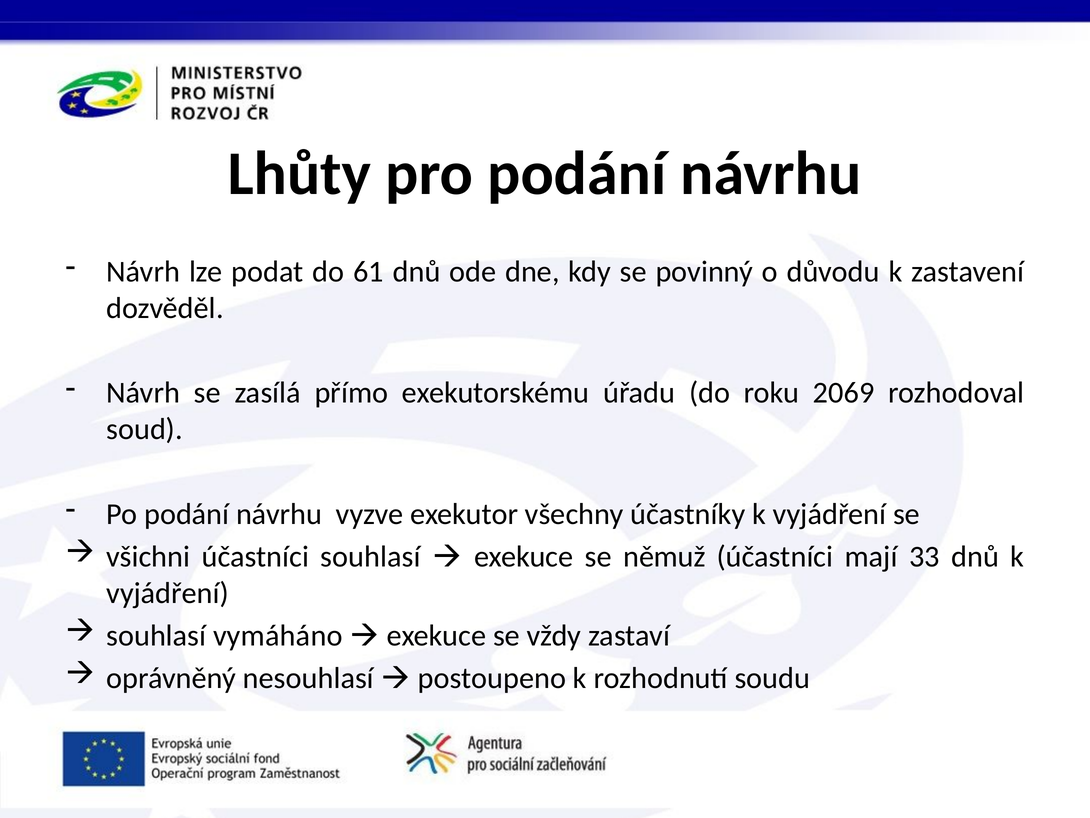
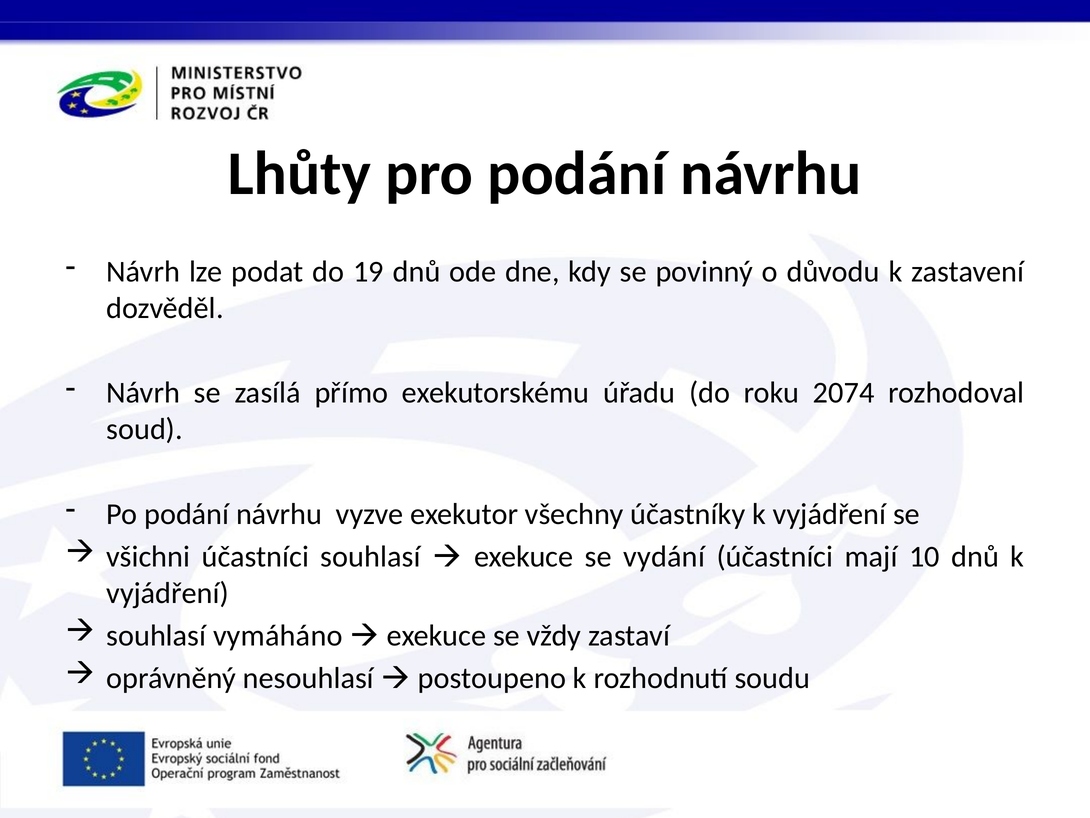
61: 61 -> 19
2069: 2069 -> 2074
němuž: němuž -> vydání
33: 33 -> 10
